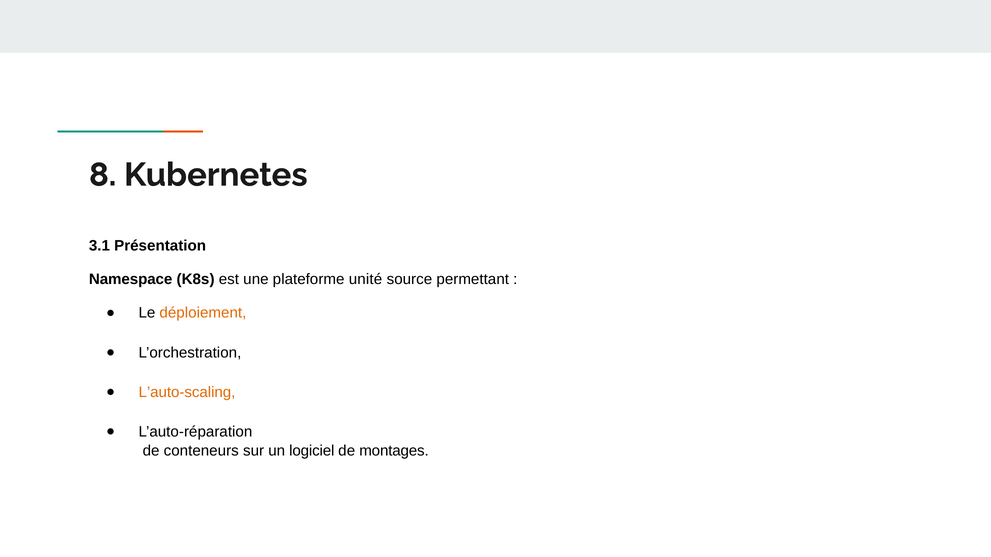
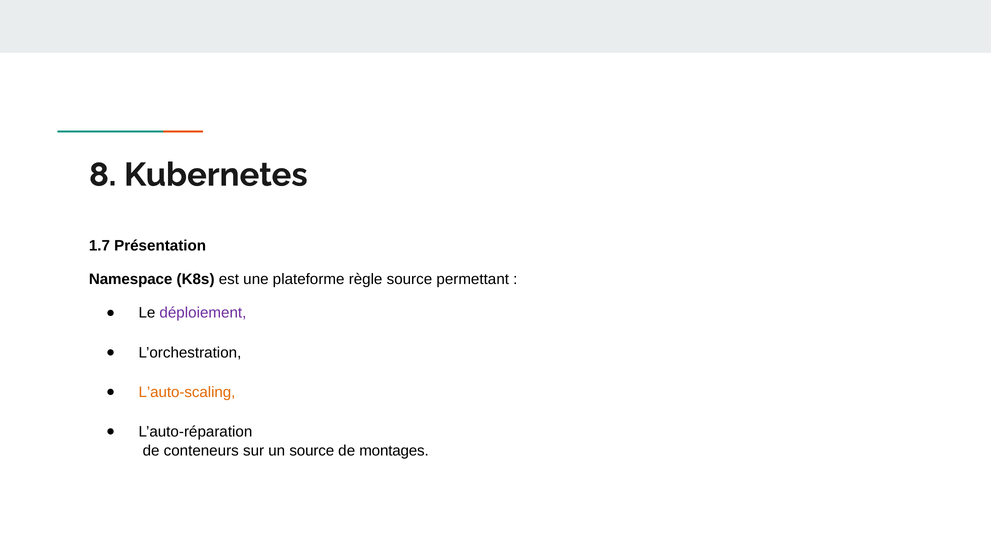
3.1: 3.1 -> 1.7
unité: unité -> règle
déploiement colour: orange -> purple
un logiciel: logiciel -> source
